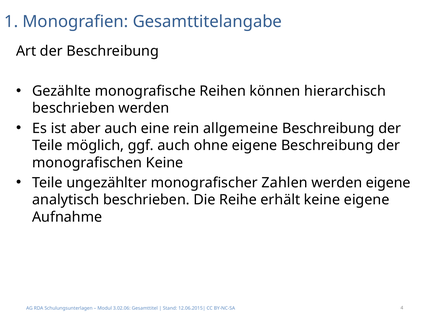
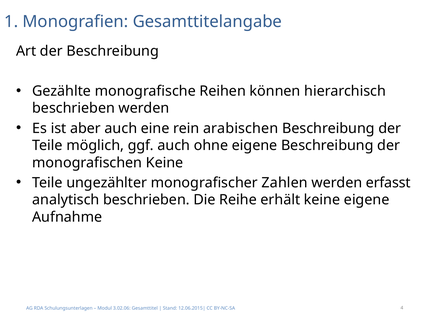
allgemeine: allgemeine -> arabischen
werden eigene: eigene -> erfasst
